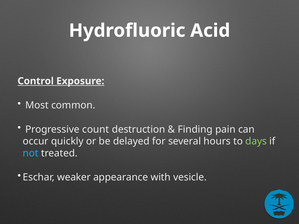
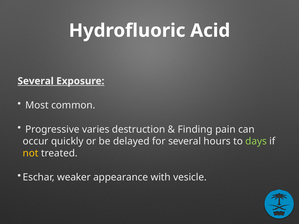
Control at (36, 81): Control -> Several
count: count -> varies
not colour: light blue -> yellow
